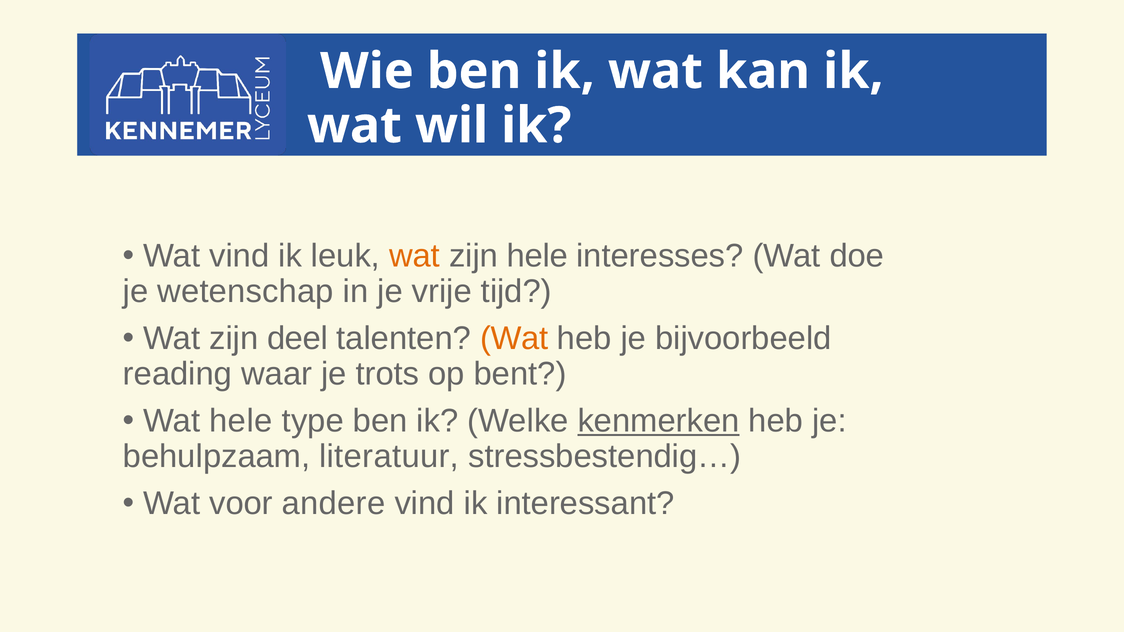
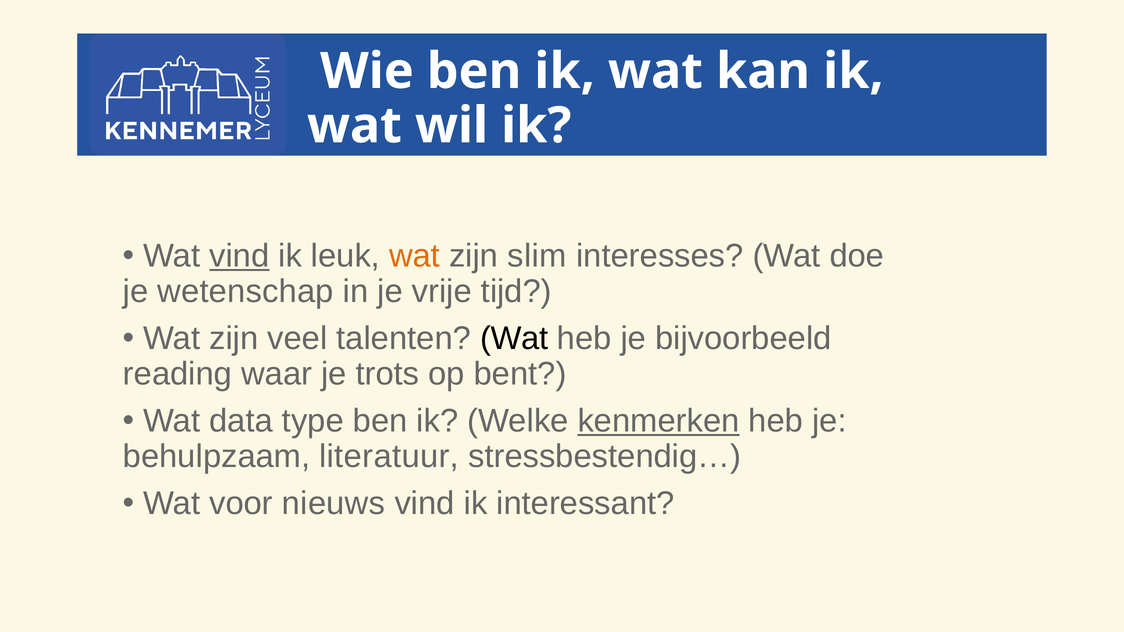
vind at (239, 256) underline: none -> present
zijn hele: hele -> slim
deel: deel -> veel
Wat at (514, 339) colour: orange -> black
Wat hele: hele -> data
andere: andere -> nieuws
